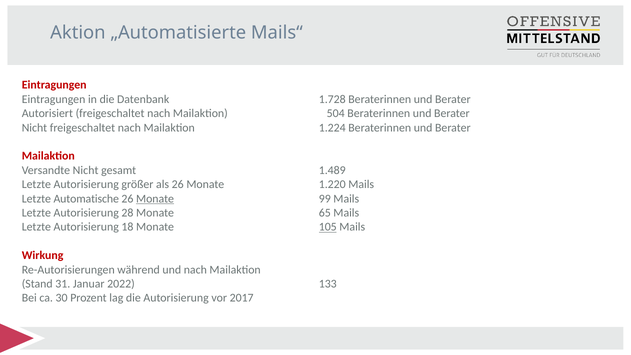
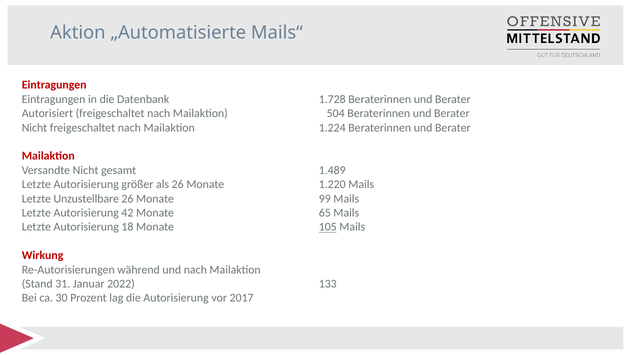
Automatische: Automatische -> Unzustellbare
Monate at (155, 199) underline: present -> none
28: 28 -> 42
